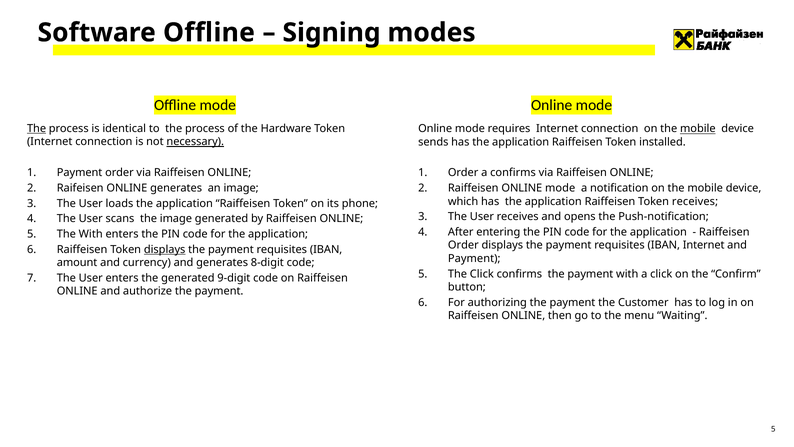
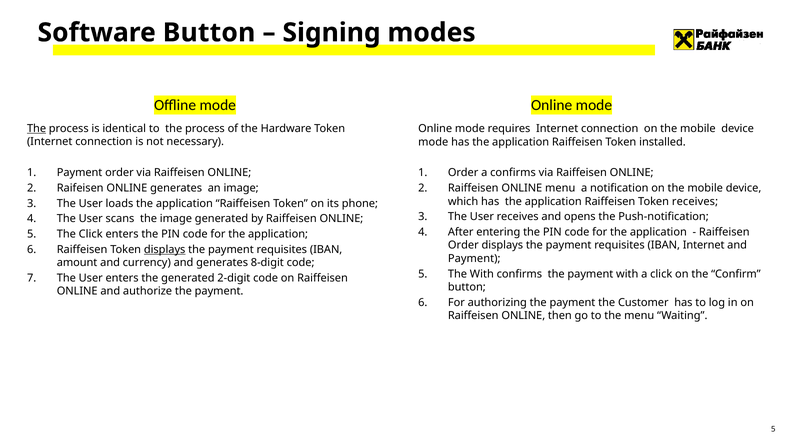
Software Offline: Offline -> Button
mobile at (698, 129) underline: present -> none
necessary underline: present -> none
sends at (433, 142): sends -> mode
Raiffeisen ONLINE mode: mode -> menu
The With: With -> Click
The Click: Click -> With
9-digit: 9-digit -> 2-digit
